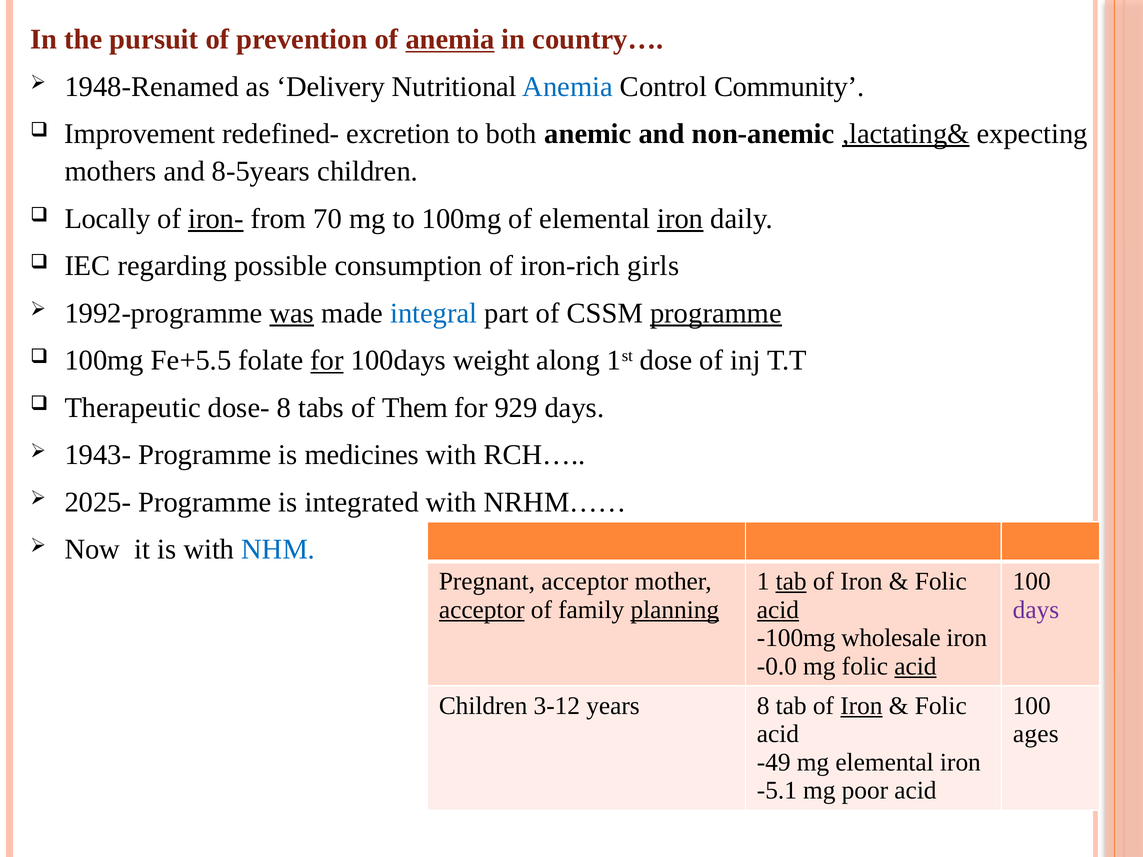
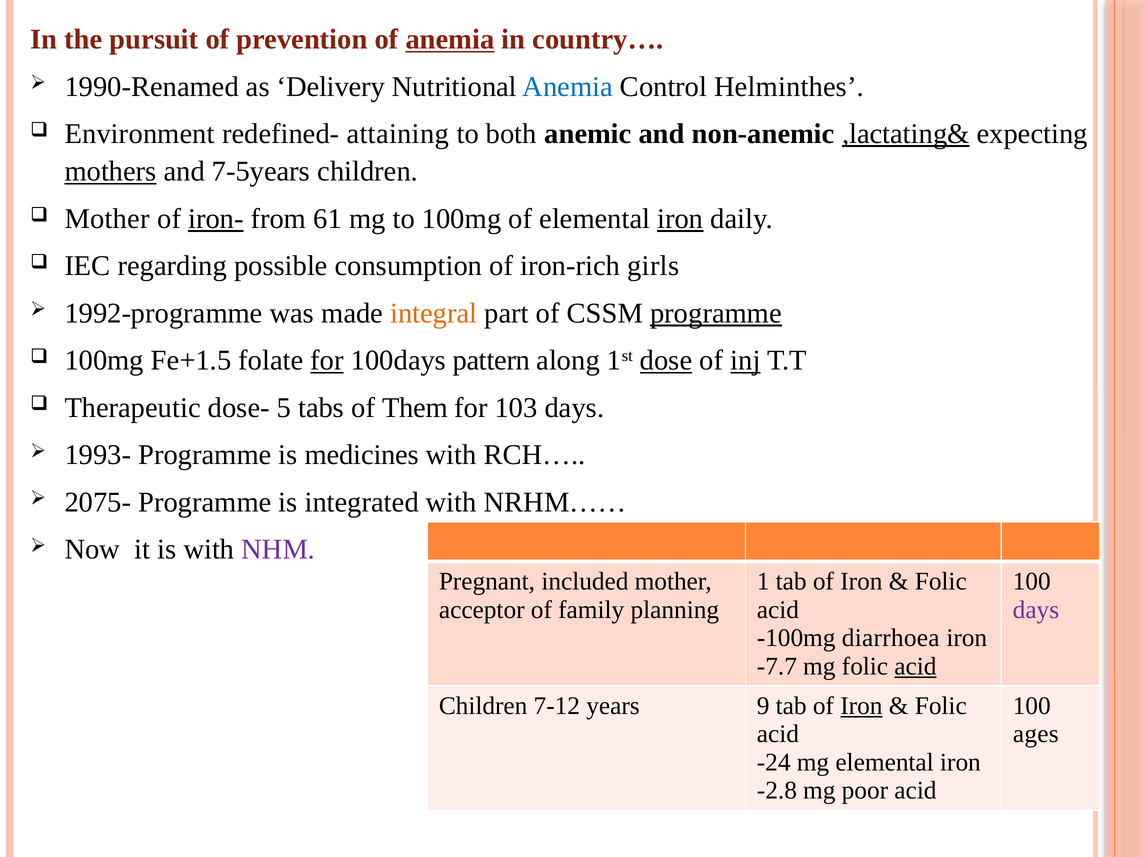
1948-Renamed: 1948-Renamed -> 1990-Renamed
Community: Community -> Helminthes
Improvement: Improvement -> Environment
excretion: excretion -> attaining
mothers underline: none -> present
8-5years: 8-5years -> 7-5years
Locally at (107, 219): Locally -> Mother
70: 70 -> 61
was underline: present -> none
integral colour: blue -> orange
Fe+5.5: Fe+5.5 -> Fe+1.5
weight: weight -> pattern
dose underline: none -> present
inj underline: none -> present
dose- 8: 8 -> 5
929: 929 -> 103
1943-: 1943- -> 1993-
2025-: 2025- -> 2075-
NHM colour: blue -> purple
Pregnant acceptor: acceptor -> included
tab at (791, 582) underline: present -> none
acceptor at (482, 610) underline: present -> none
planning underline: present -> none
acid at (778, 610) underline: present -> none
wholesale: wholesale -> diarrhoea
-0.0: -0.0 -> -7.7
3-12: 3-12 -> 7-12
years 8: 8 -> 9
-49: -49 -> -24
-5.1: -5.1 -> -2.8
